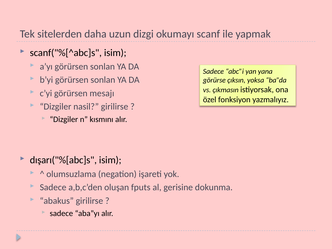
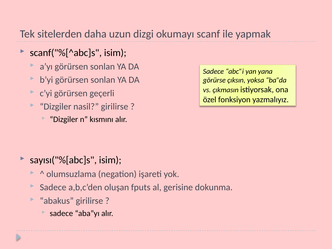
mesajı: mesajı -> geçerli
dışarı("%[abc]s: dışarı("%[abc]s -> sayısı("%[abc]s
